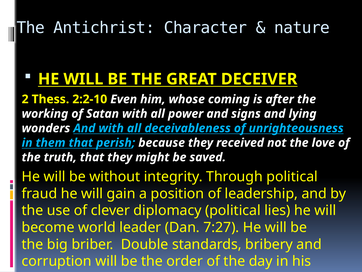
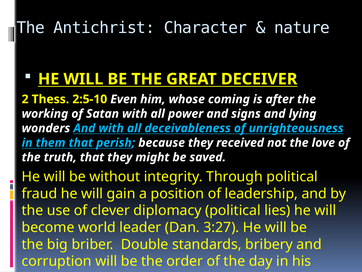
2:2-10: 2:2-10 -> 2:5-10
7:27: 7:27 -> 3:27
